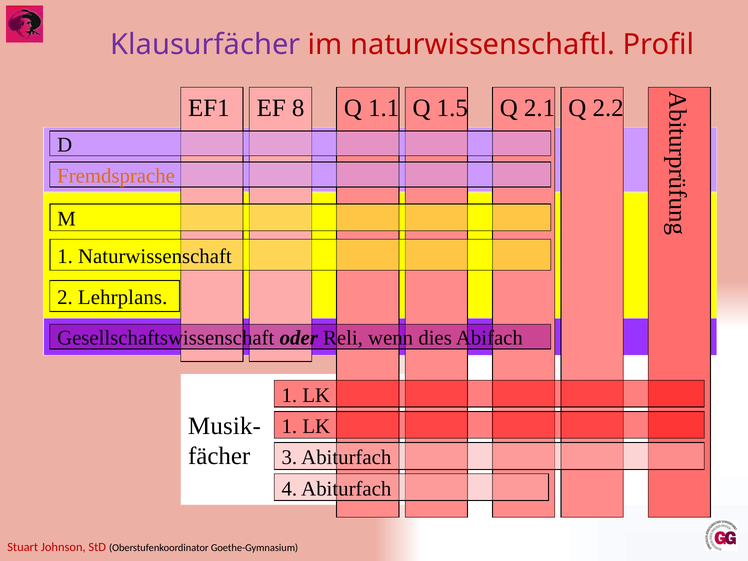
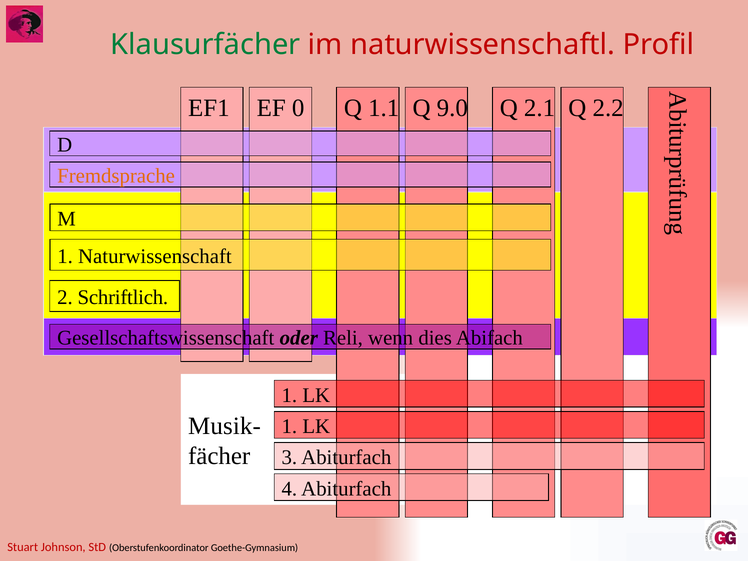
Klausurfächer colour: purple -> green
8: 8 -> 0
1.5: 1.5 -> 9.0
Lehrplans: Lehrplans -> Schriftlich
